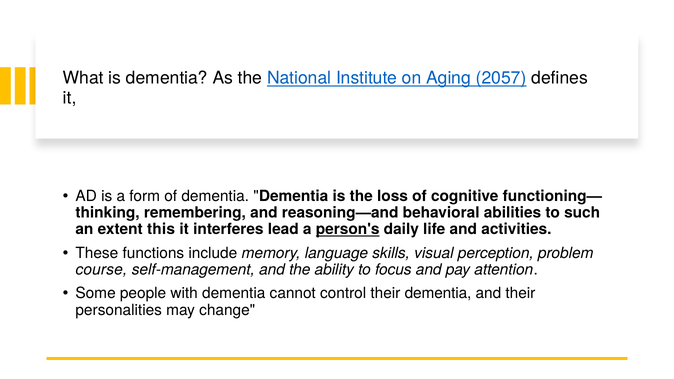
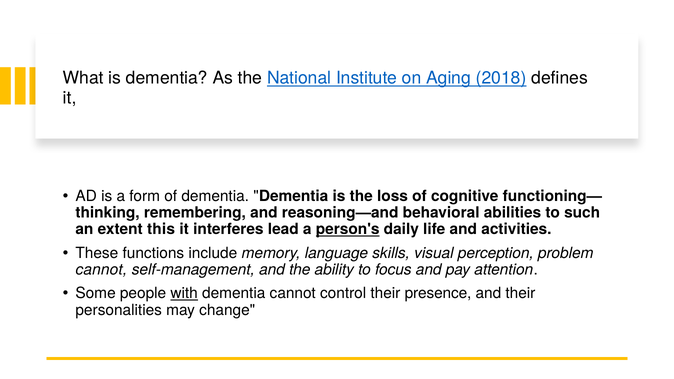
2057: 2057 -> 2018
course at (101, 270): course -> cannot
with underline: none -> present
their dementia: dementia -> presence
